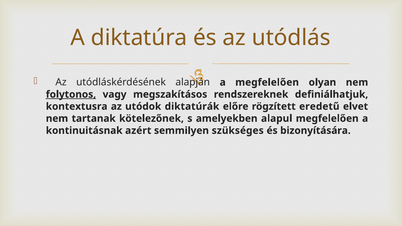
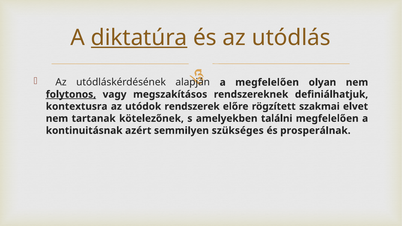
diktatúra underline: none -> present
diktatúrák: diktatúrák -> rendszerek
eredetű: eredetű -> szakmai
alapul: alapul -> találni
bizonyítására: bizonyítására -> prosperálnak
